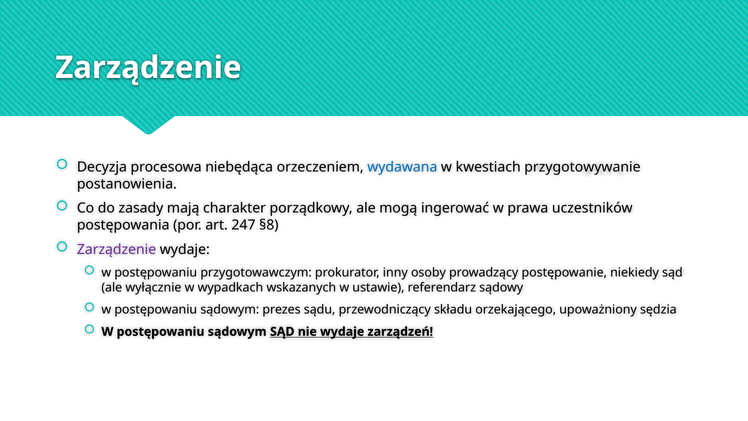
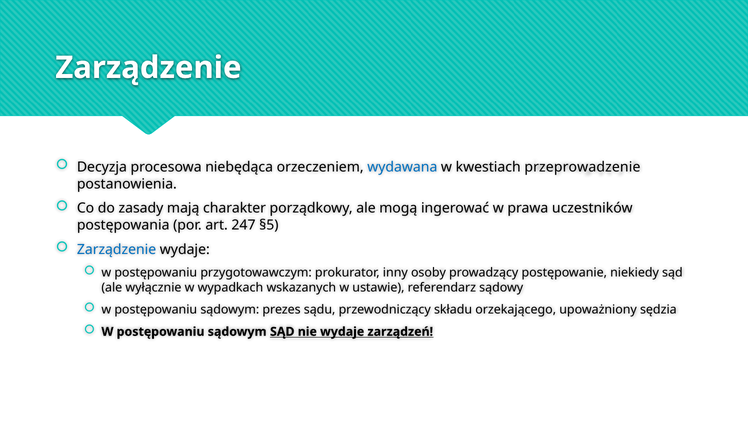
przygotowywanie: przygotowywanie -> przeprowadzenie
§8: §8 -> §5
Zarządzenie at (117, 249) colour: purple -> blue
